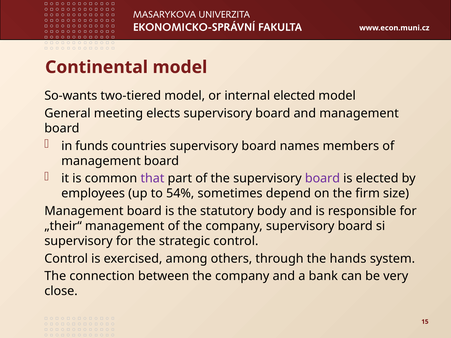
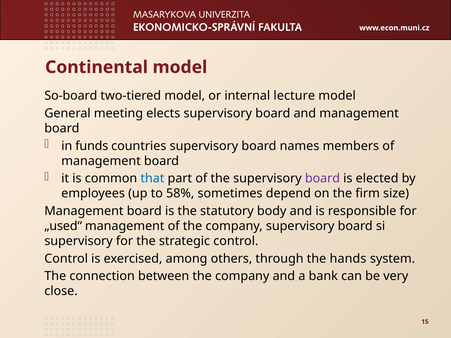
So-wants: So-wants -> So-board
internal elected: elected -> lecture
that colour: purple -> blue
54%: 54% -> 58%
„their“: „their“ -> „used“
